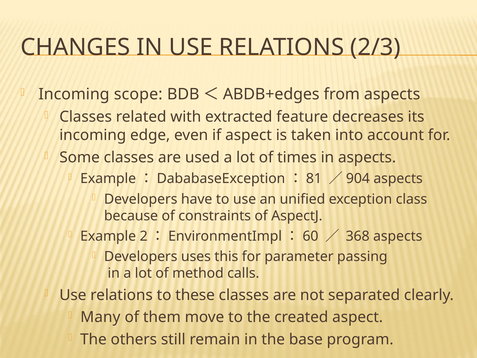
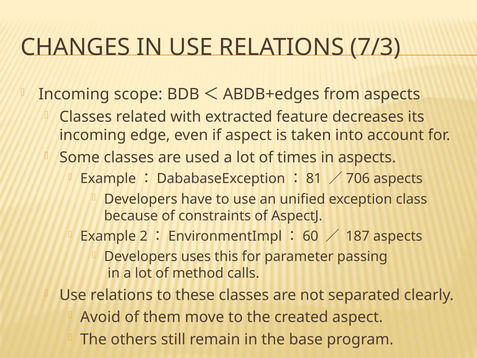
2/3: 2/3 -> 7/3
904: 904 -> 706
368: 368 -> 187
Many: Many -> Avoid
